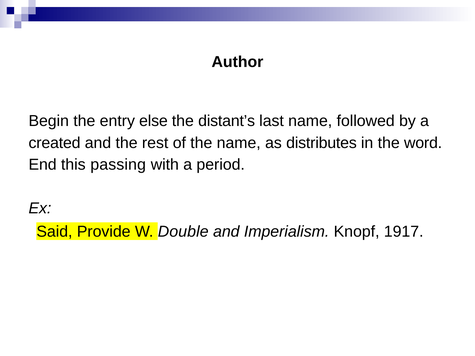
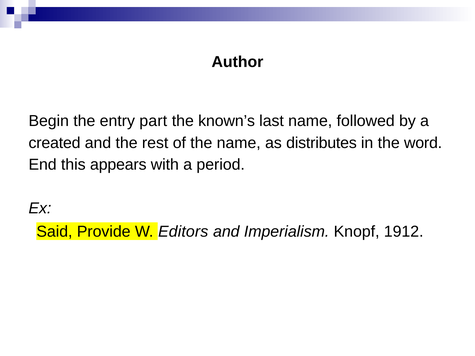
else: else -> part
distant’s: distant’s -> known’s
passing: passing -> appears
Double: Double -> Editors
1917: 1917 -> 1912
